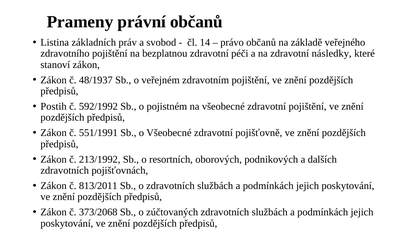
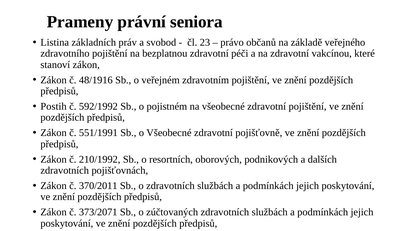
právní občanů: občanů -> seniora
14: 14 -> 23
následky: následky -> vakcínou
48/1937: 48/1937 -> 48/1916
213/1992: 213/1992 -> 210/1992
813/2011: 813/2011 -> 370/2011
373/2068: 373/2068 -> 373/2071
